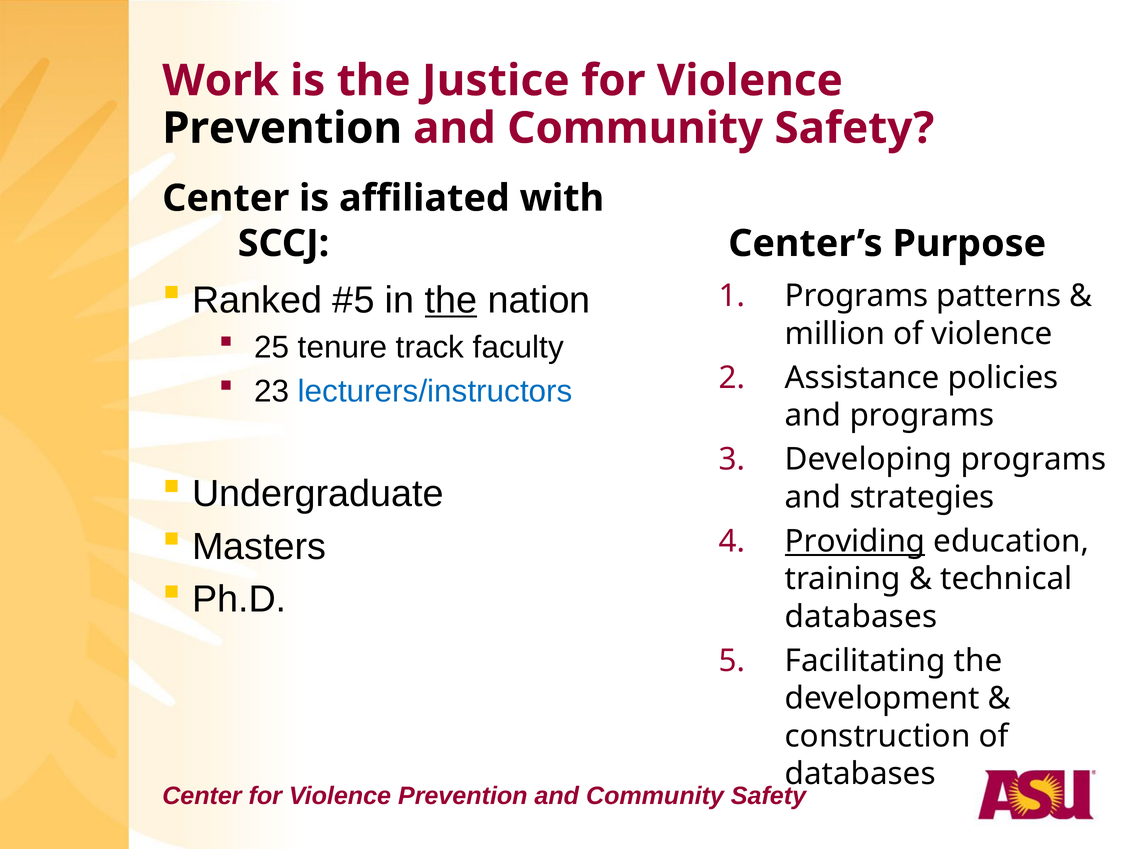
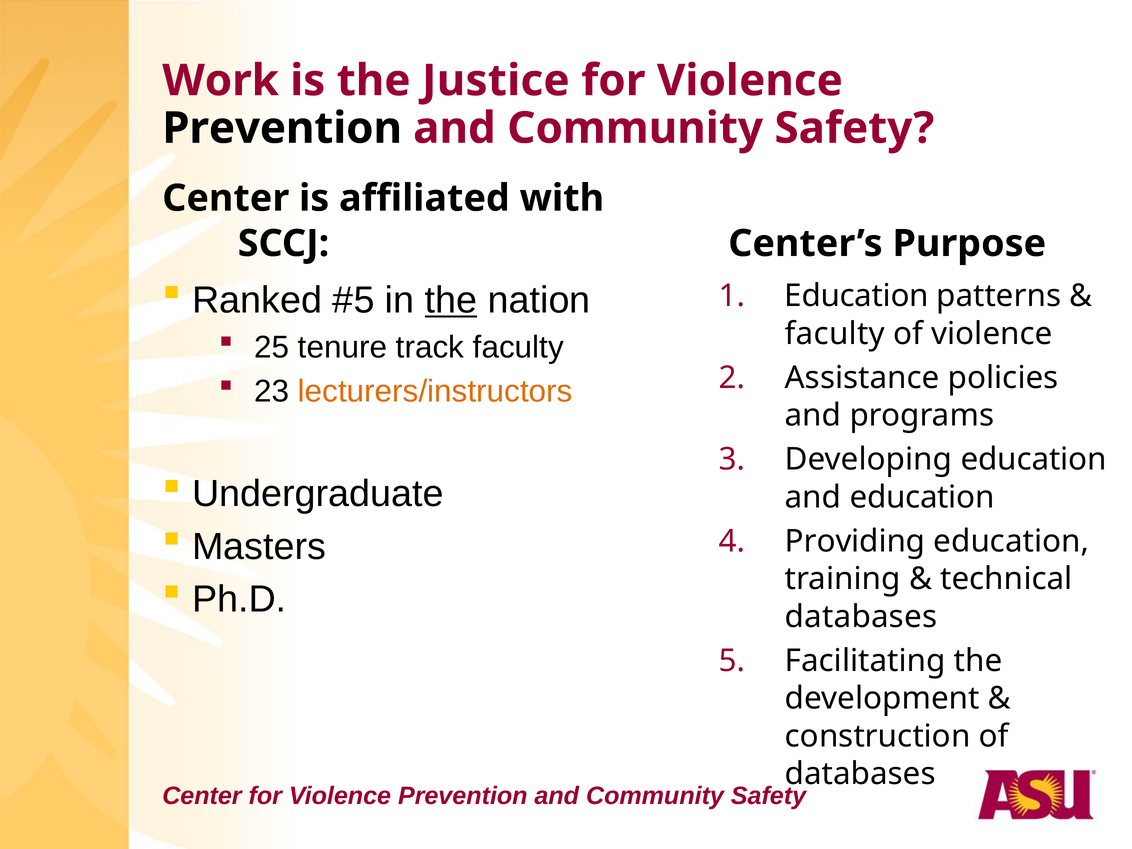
Programs at (857, 296): Programs -> Education
million at (835, 334): million -> faculty
lecturers/instructors colour: blue -> orange
Developing programs: programs -> education
and strategies: strategies -> education
Providing underline: present -> none
